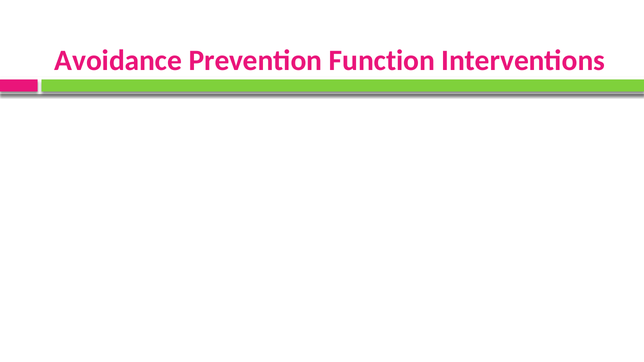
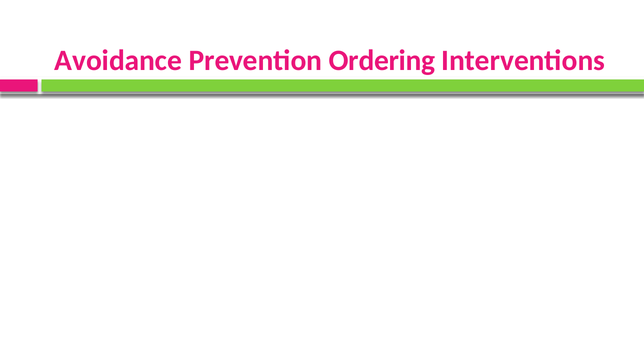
Function: Function -> Ordering
